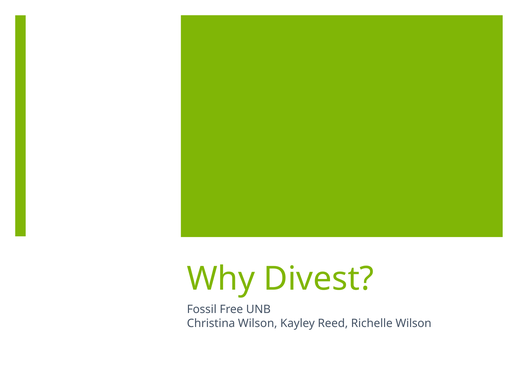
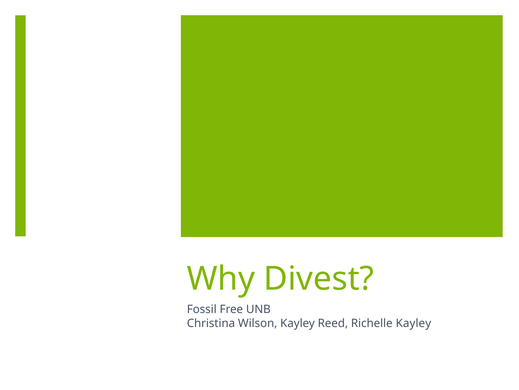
Richelle Wilson: Wilson -> Kayley
